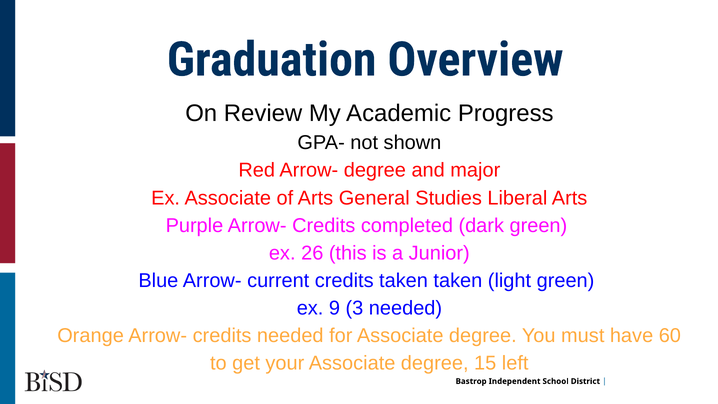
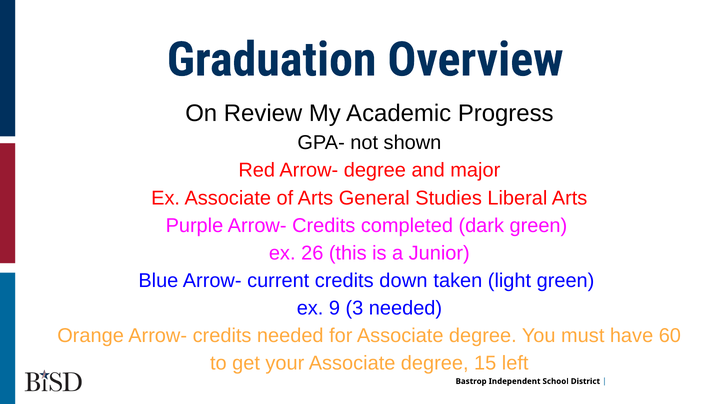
credits taken: taken -> down
